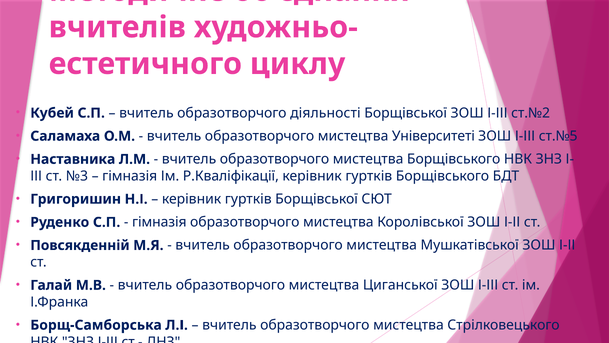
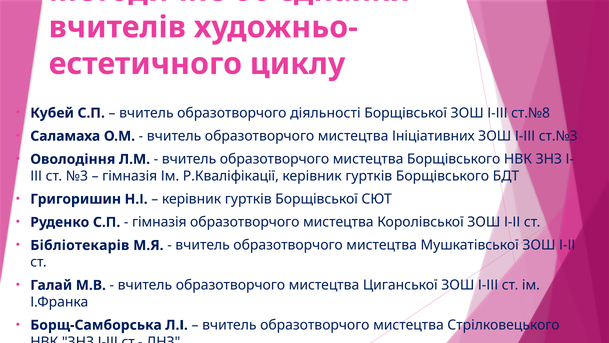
ст.№2: ст.№2 -> ст.№8
Університеті: Університеті -> Ініціативних
ст.№5: ст.№5 -> ст.№3
Наставника: Наставника -> Оволодіння
Повсякденній: Повсякденній -> Бібліотекарів
